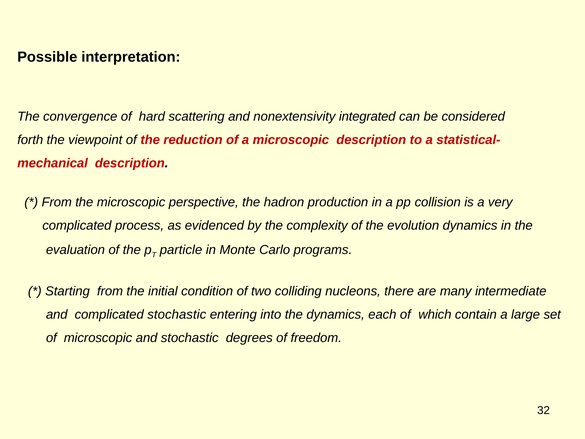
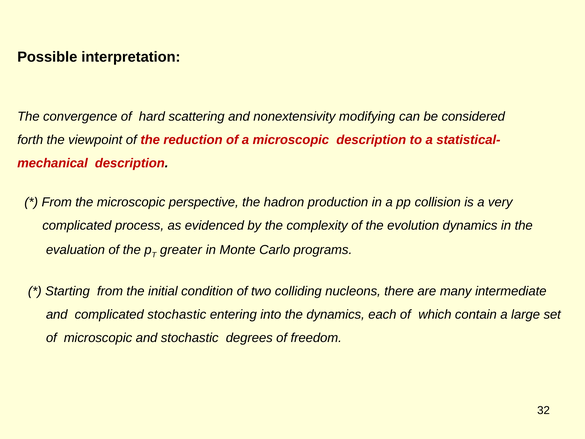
integrated: integrated -> modifying
particle: particle -> greater
